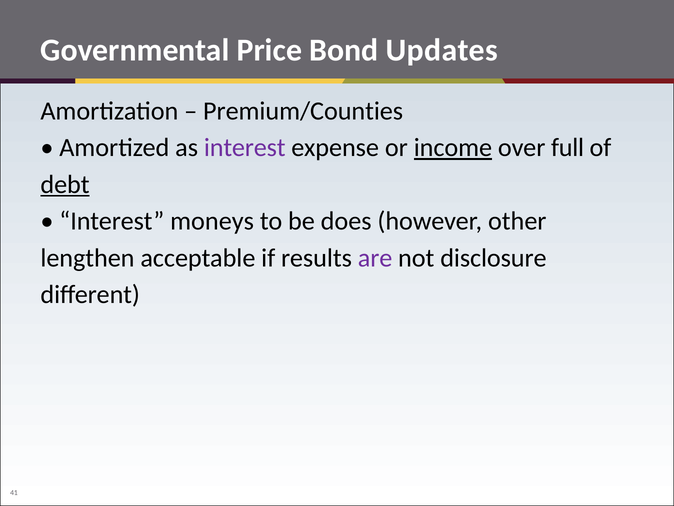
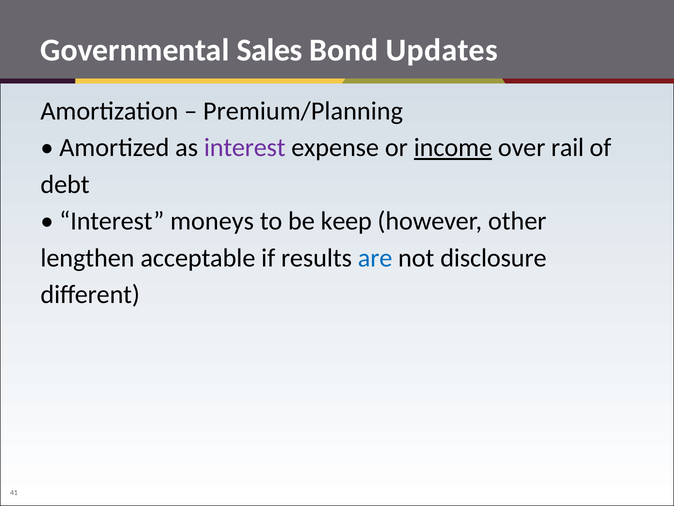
Price: Price -> Sales
Premium/Counties: Premium/Counties -> Premium/Planning
full: full -> rail
debt underline: present -> none
does: does -> keep
are colour: purple -> blue
